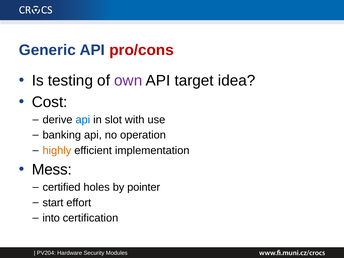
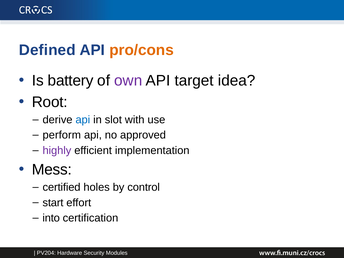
Generic: Generic -> Defined
pro/cons colour: red -> orange
testing: testing -> battery
Cost: Cost -> Root
banking: banking -> perform
operation: operation -> approved
highly colour: orange -> purple
pointer: pointer -> control
